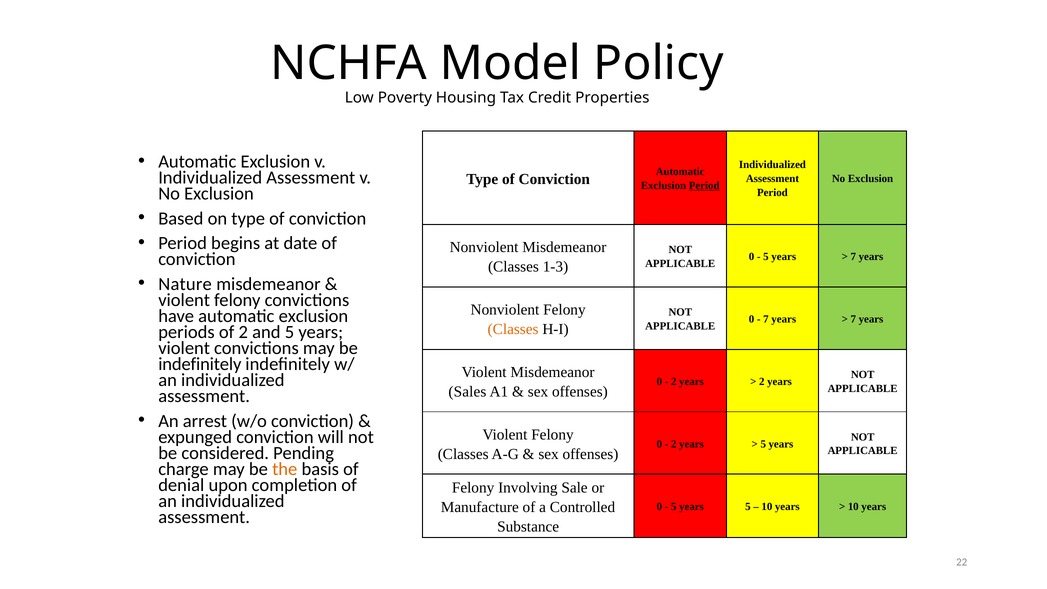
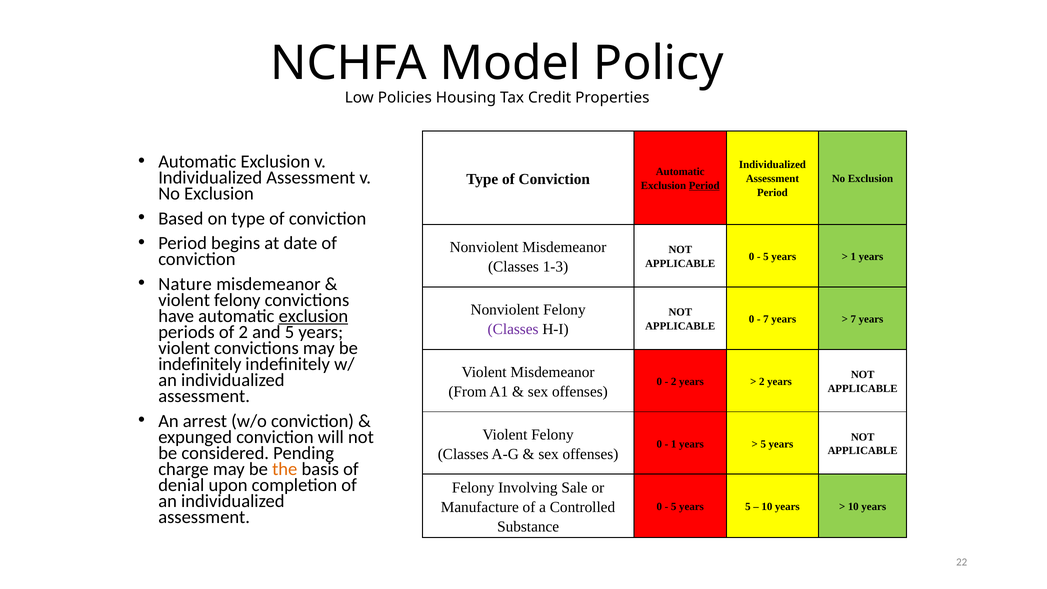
Poverty: Poverty -> Policies
7 at (853, 257): 7 -> 1
exclusion at (313, 316) underline: none -> present
Classes at (513, 329) colour: orange -> purple
Sales: Sales -> From
2 at (674, 444): 2 -> 1
